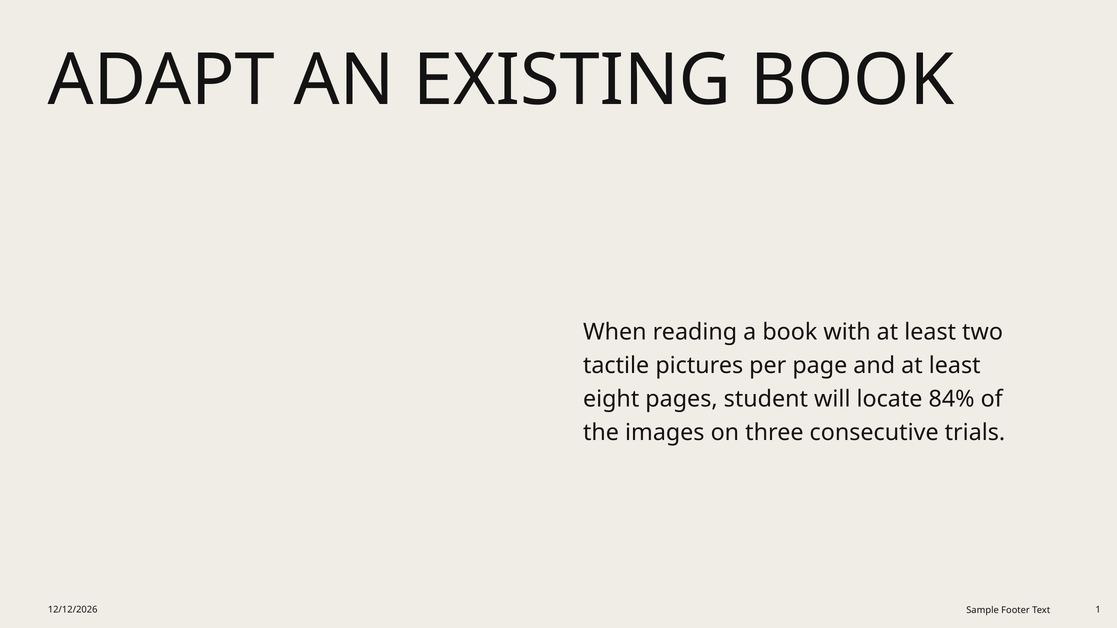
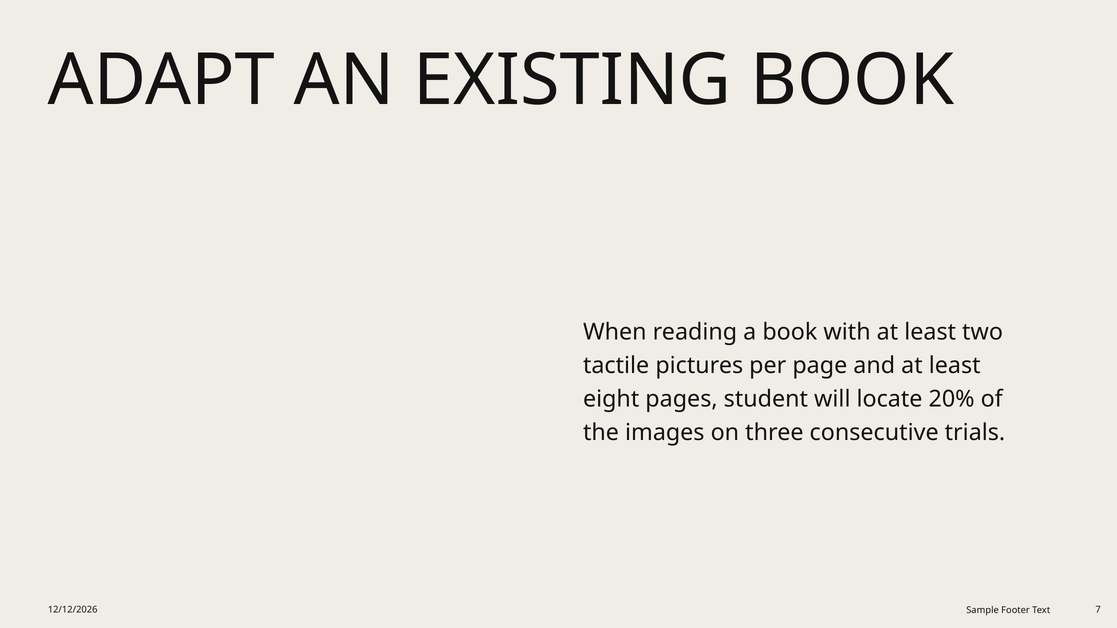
84%: 84% -> 20%
1: 1 -> 7
